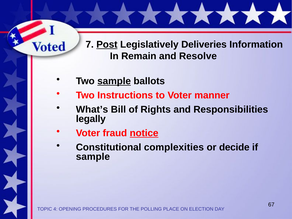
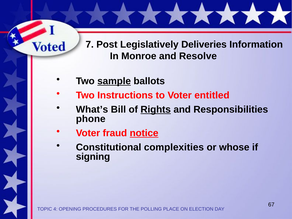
Post underline: present -> none
Remain: Remain -> Monroe
manner: manner -> entitled
Rights underline: none -> present
legally: legally -> phone
decide: decide -> whose
sample at (93, 157): sample -> signing
